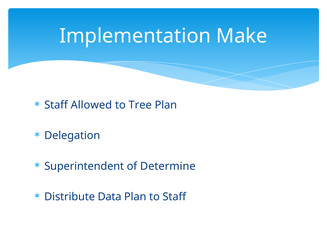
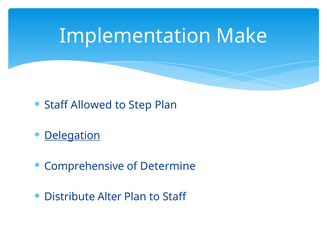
Tree: Tree -> Step
Delegation underline: none -> present
Superintendent: Superintendent -> Comprehensive
Data: Data -> Alter
